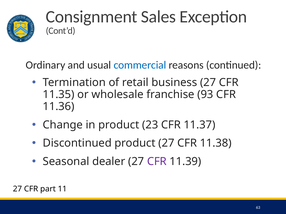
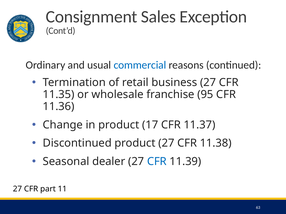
93: 93 -> 95
23: 23 -> 17
CFR at (157, 162) colour: purple -> blue
